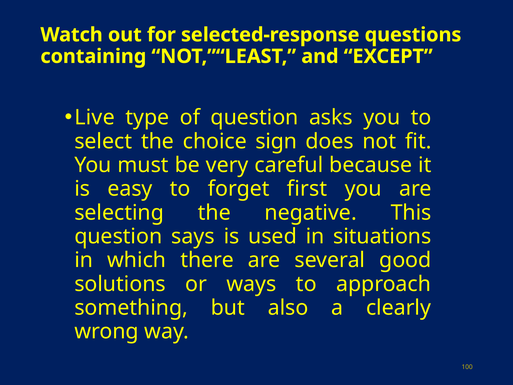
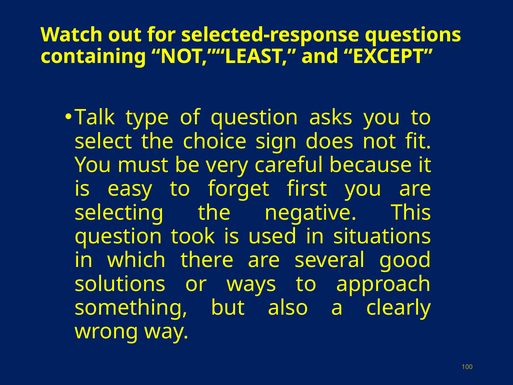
Live: Live -> Talk
says: says -> took
